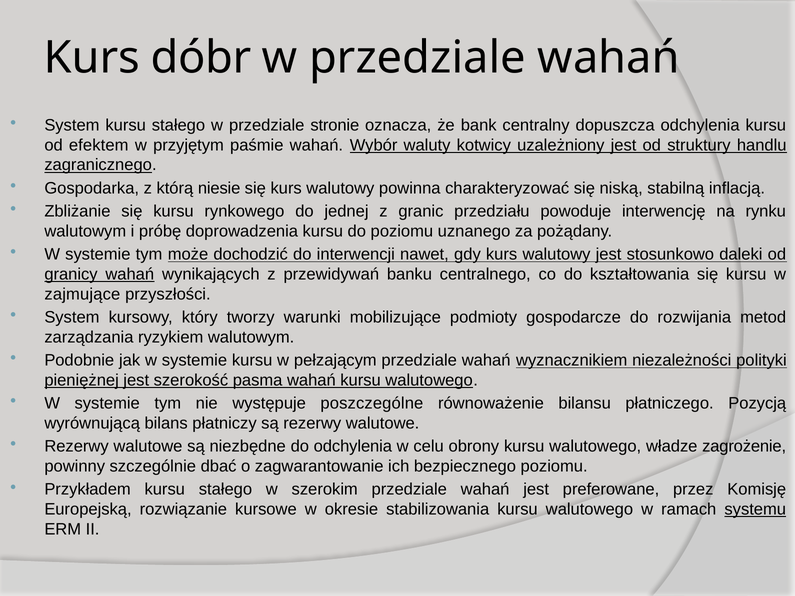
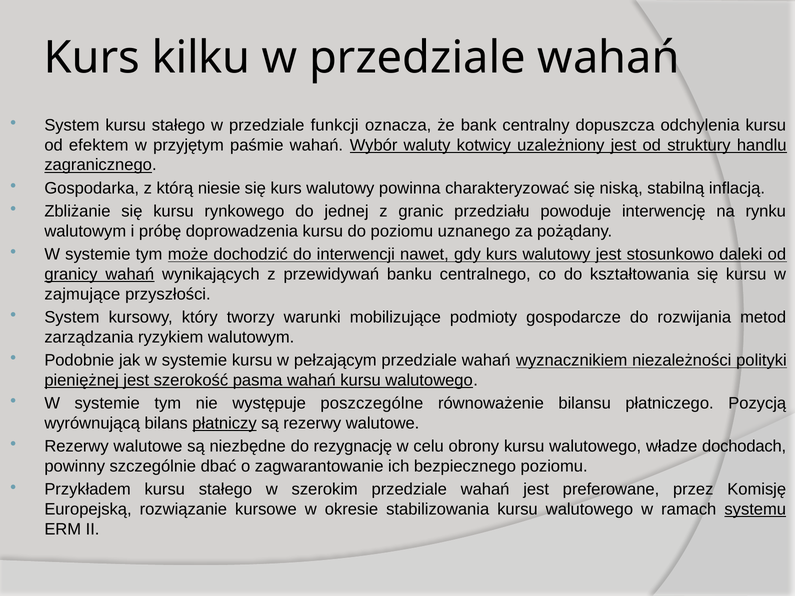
dóbr: dóbr -> kilku
stronie: stronie -> funkcji
płatniczy underline: none -> present
do odchylenia: odchylenia -> rezygnację
zagrożenie: zagrożenie -> dochodach
